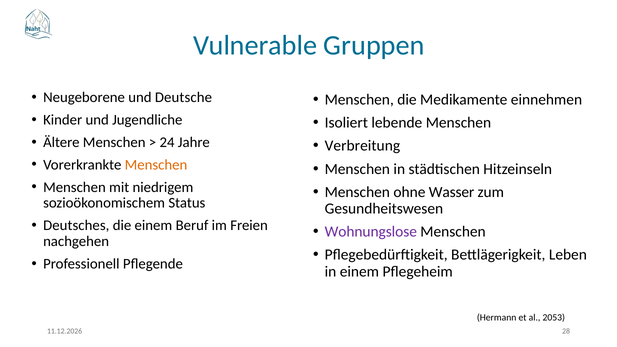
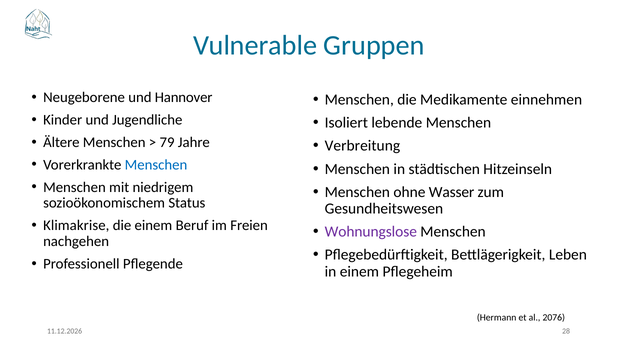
Deutsche: Deutsche -> Hannover
24: 24 -> 79
Menschen at (156, 165) colour: orange -> blue
Deutsches: Deutsches -> Klimakrise
2053: 2053 -> 2076
